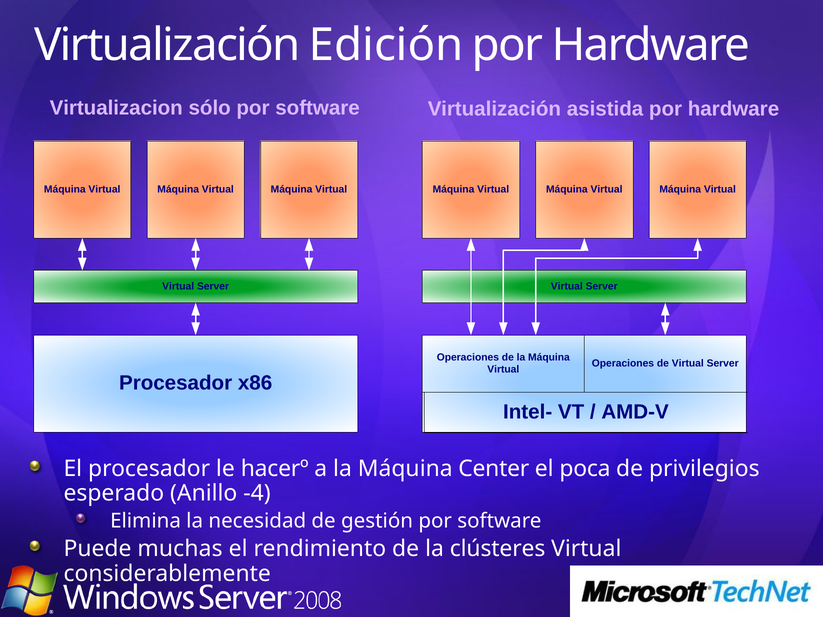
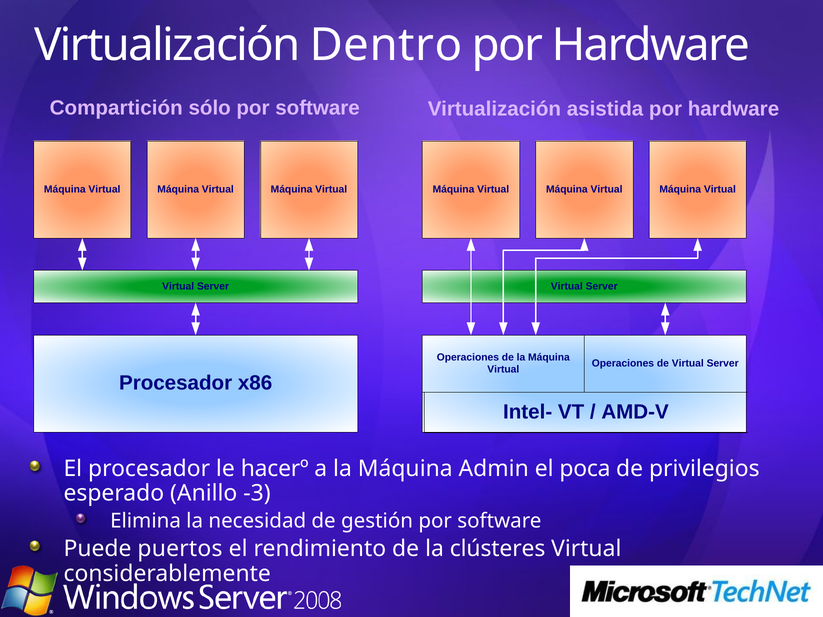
Edición: Edición -> Dentro
Virtualizacion: Virtualizacion -> Compartición
Center: Center -> Admin
-4: -4 -> -3
muchas: muchas -> puertos
